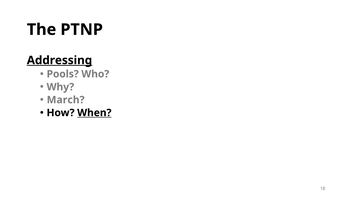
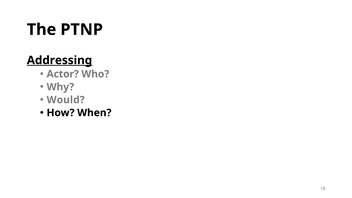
Pools: Pools -> Actor
March: March -> Would
When underline: present -> none
